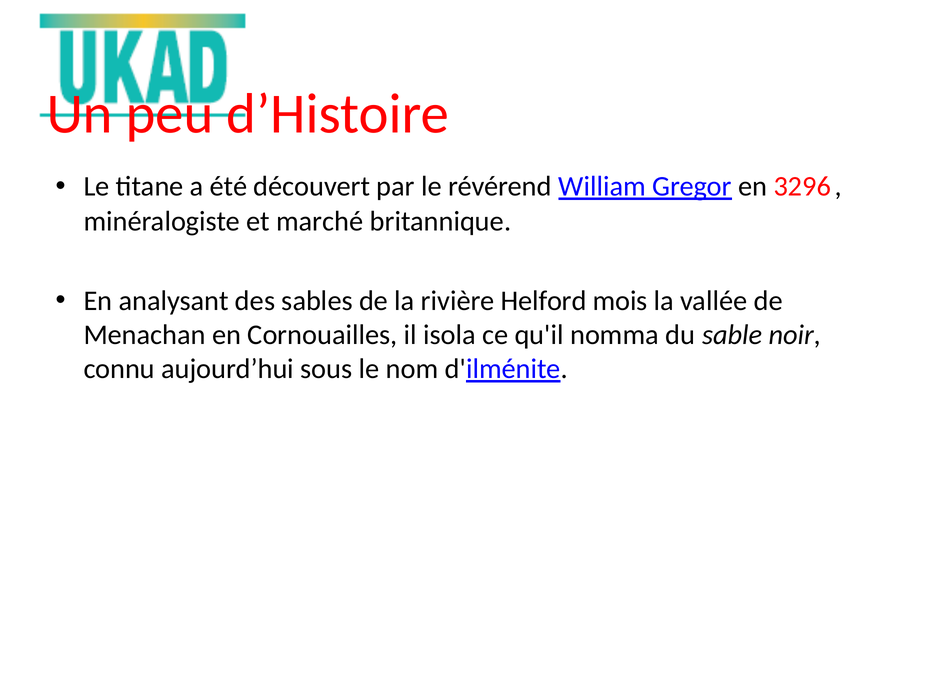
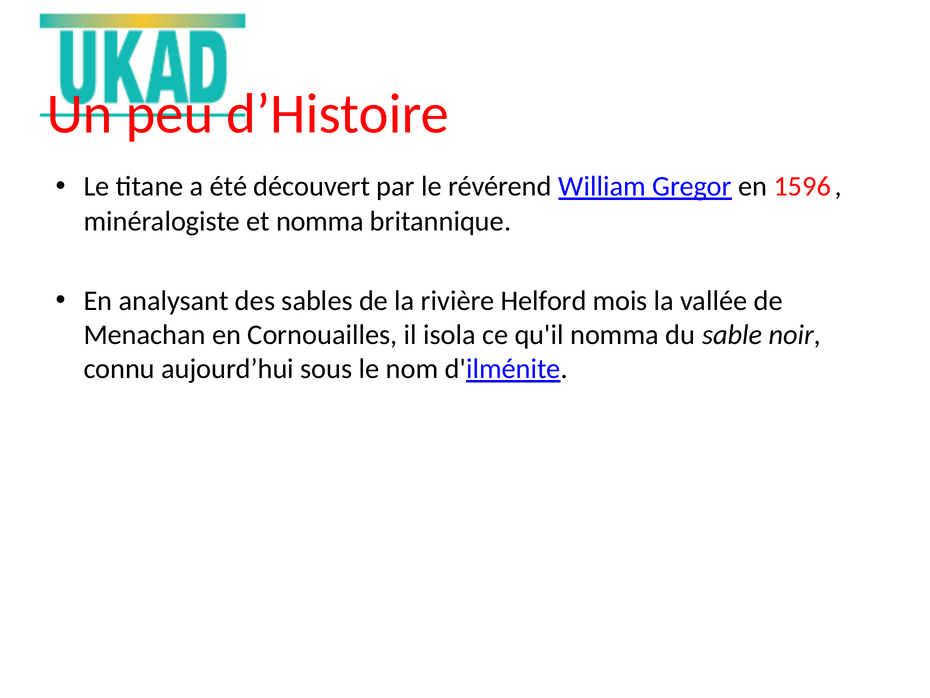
3296: 3296 -> 1596
et marché: marché -> nomma
